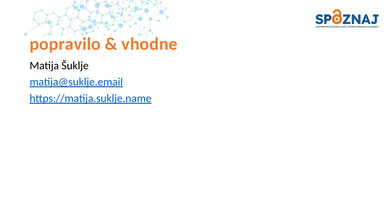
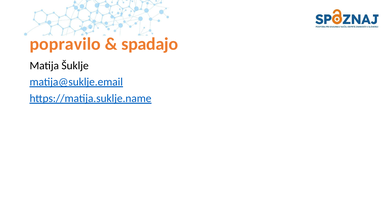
vhodne: vhodne -> spadajo
